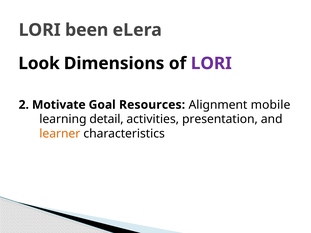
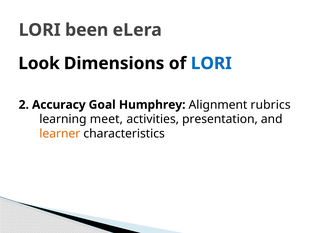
LORI at (211, 63) colour: purple -> blue
Motivate: Motivate -> Accuracy
Resources: Resources -> Humphrey
mobile: mobile -> rubrics
detail: detail -> meet
